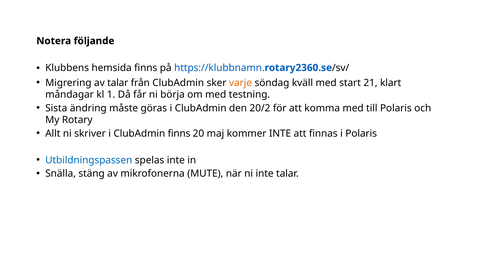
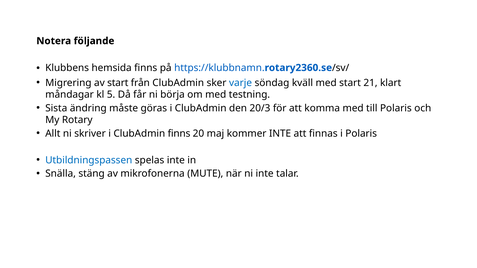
av talar: talar -> start
varje colour: orange -> blue
1: 1 -> 5
20/2: 20/2 -> 20/3
